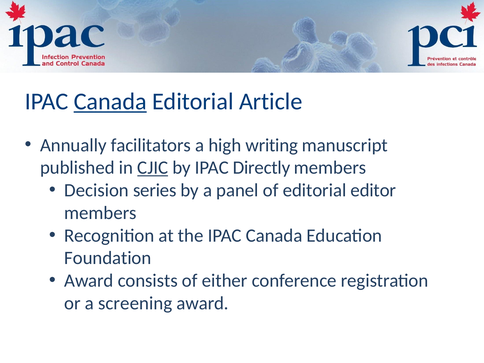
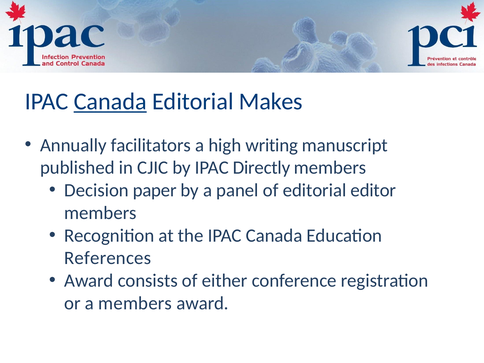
Article: Article -> Makes
CJIC underline: present -> none
series: series -> paper
Foundation: Foundation -> References
a screening: screening -> members
